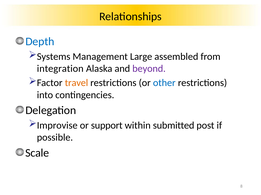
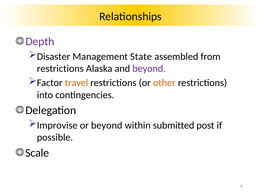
Depth colour: blue -> purple
Systems: Systems -> Disaster
Large: Large -> State
integration at (60, 69): integration -> restrictions
other colour: blue -> orange
or support: support -> beyond
